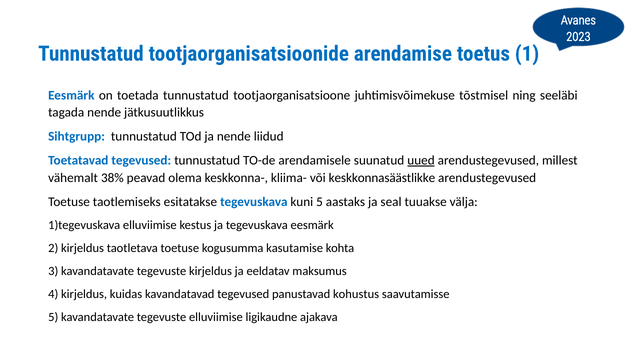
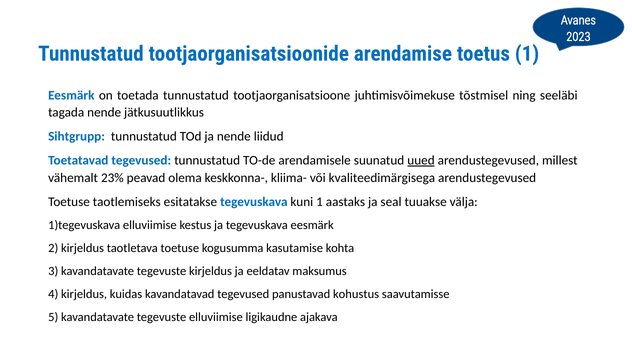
38%: 38% -> 23%
keskkonnasäästlikke: keskkonnasäästlikke -> kvaliteedimärgisega
kuni 5: 5 -> 1
